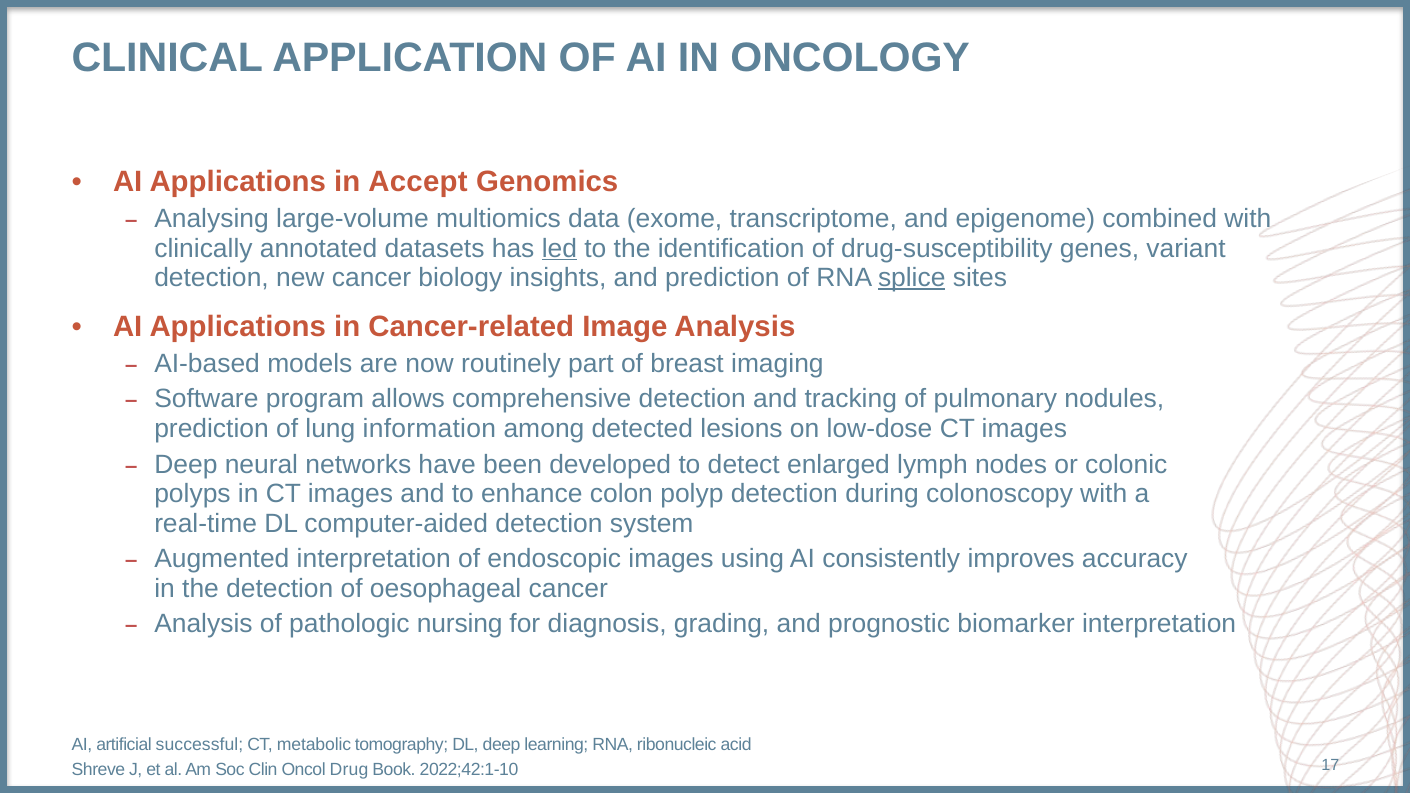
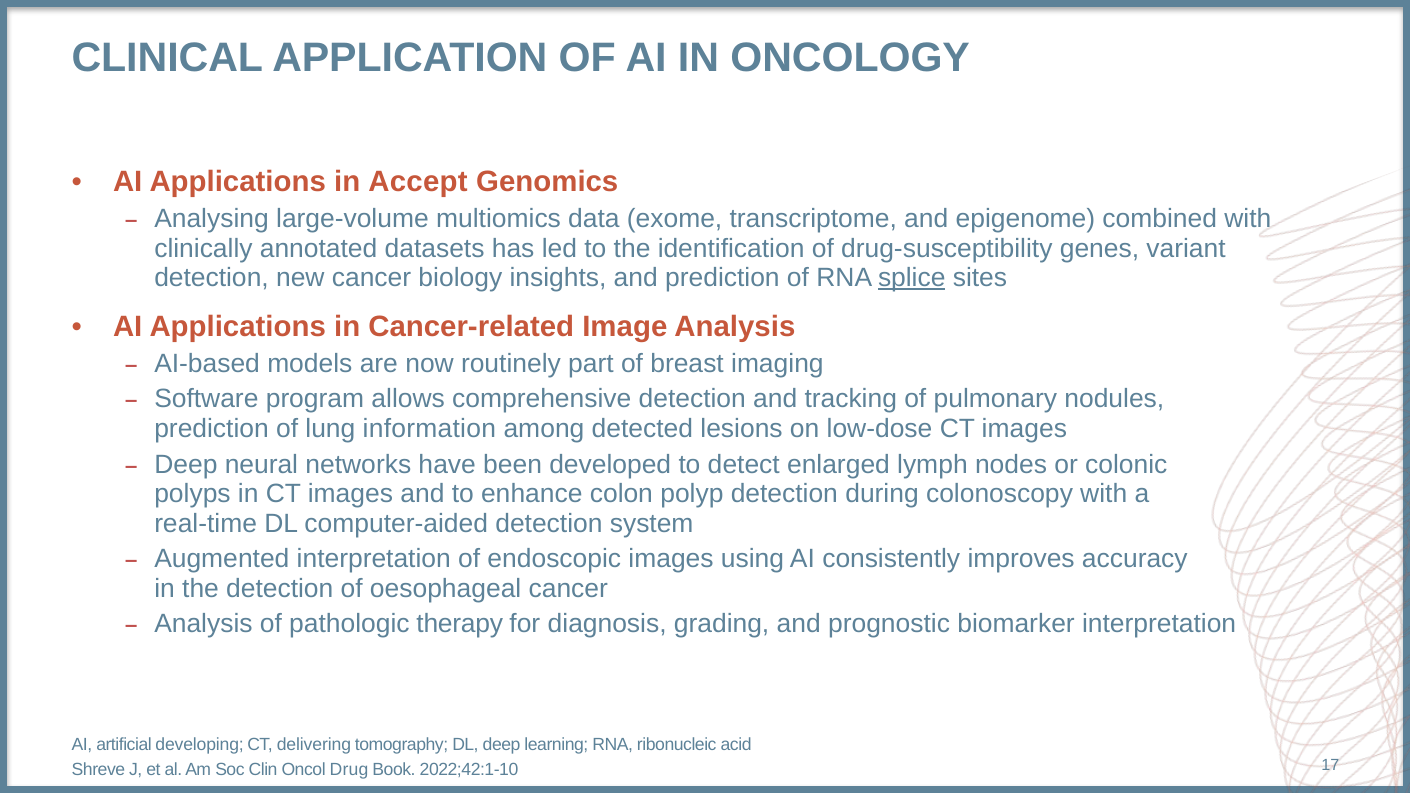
led underline: present -> none
nursing: nursing -> therapy
successful: successful -> developing
metabolic: metabolic -> delivering
